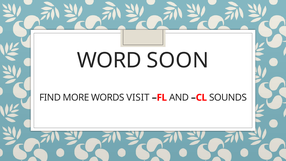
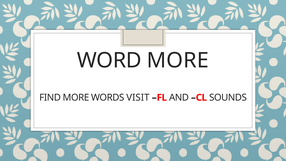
WORD SOON: SOON -> MORE
